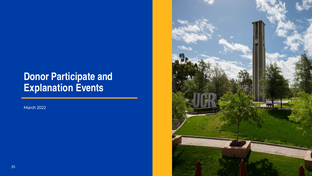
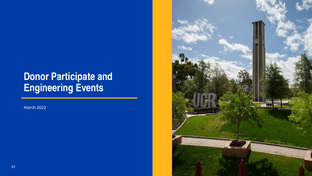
Explanation: Explanation -> Engineering
